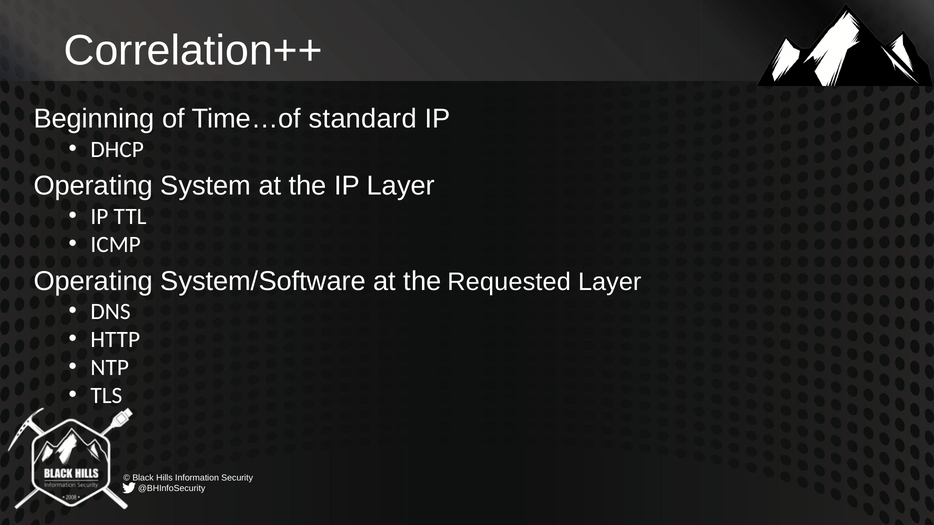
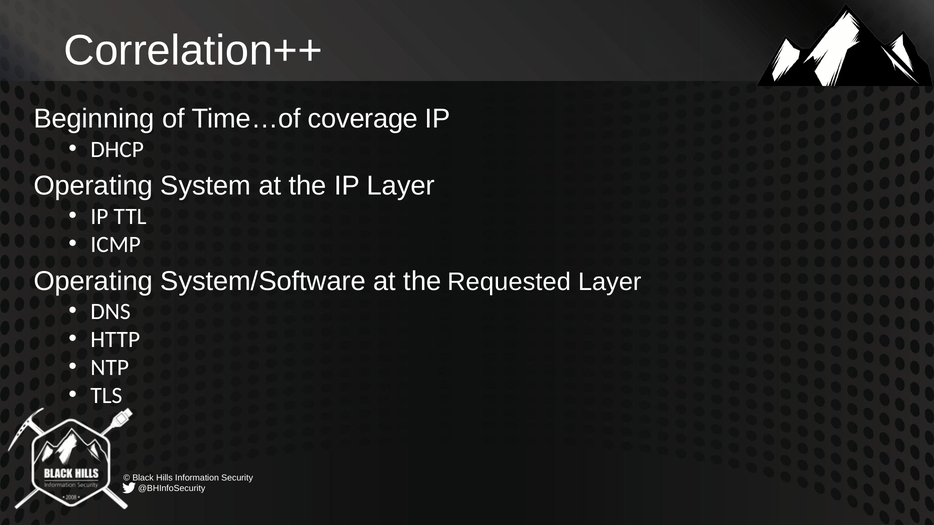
standard: standard -> coverage
